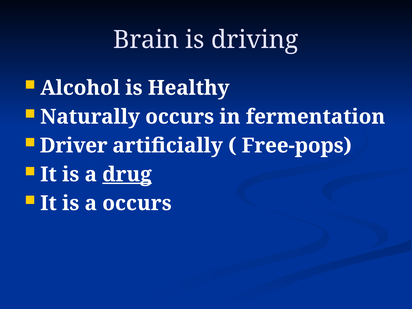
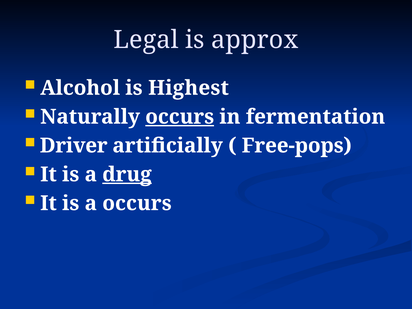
Brain: Brain -> Legal
driving: driving -> approx
Healthy: Healthy -> Highest
occurs at (180, 117) underline: none -> present
